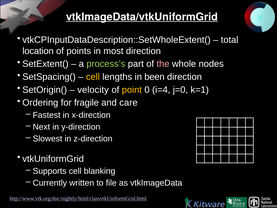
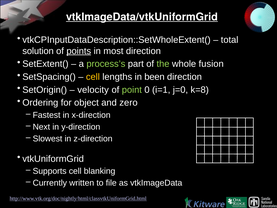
location: location -> solution
points underline: none -> present
the colour: pink -> light green
nodes: nodes -> fusion
point colour: yellow -> light green
i=4: i=4 -> i=1
k=1: k=1 -> k=8
fragile: fragile -> object
care: care -> zero
